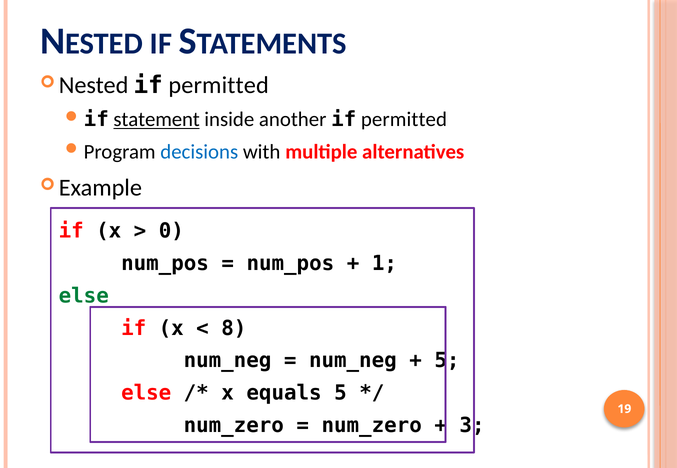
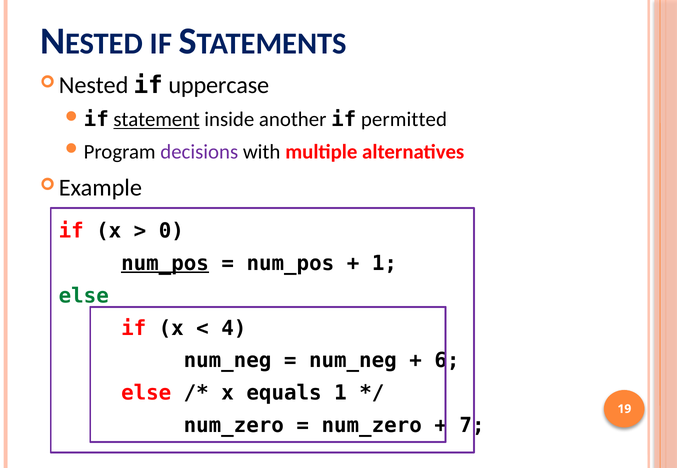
permitted at (219, 85): permitted -> uppercase
decisions colour: blue -> purple
num_pos at (165, 264) underline: none -> present
8: 8 -> 4
5 at (447, 361): 5 -> 6
equals 5: 5 -> 1
3: 3 -> 7
